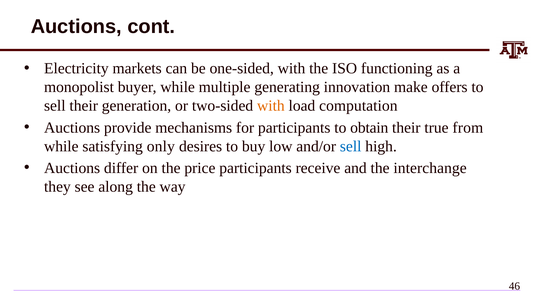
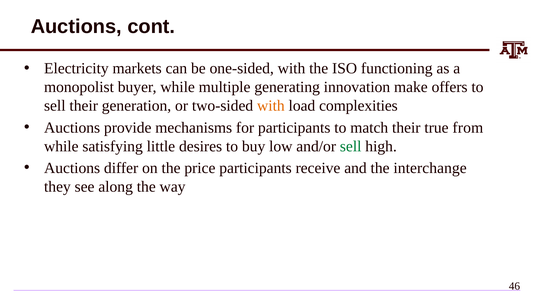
computation: computation -> complexities
obtain: obtain -> match
only: only -> little
sell at (351, 146) colour: blue -> green
